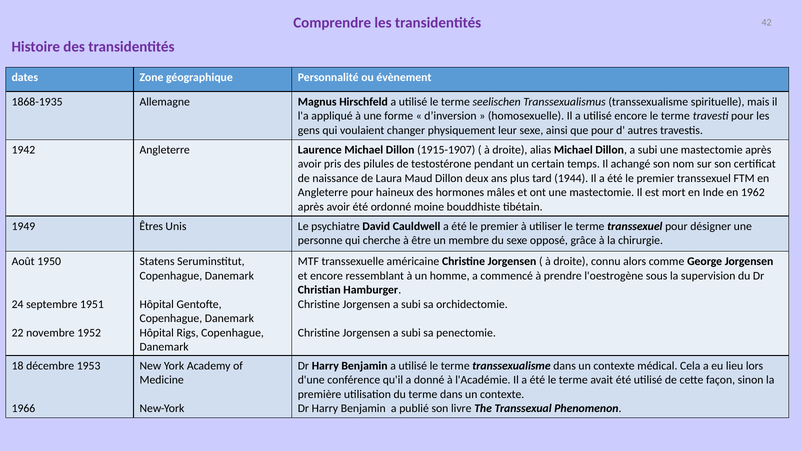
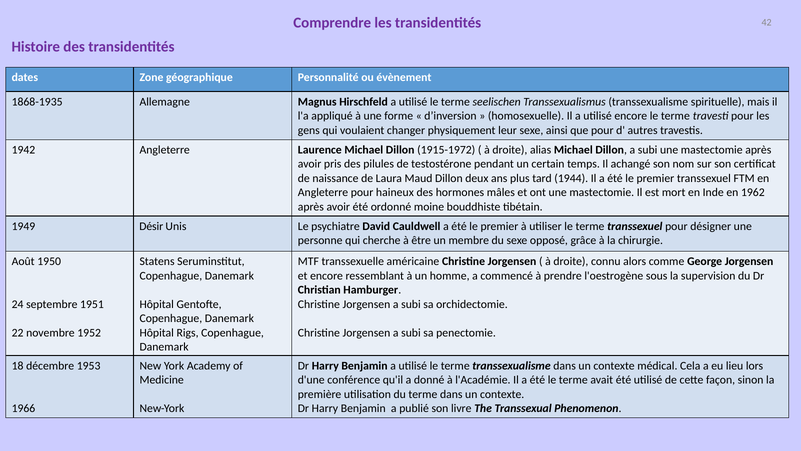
1915-1907: 1915-1907 -> 1915-1972
Êtres: Êtres -> Désir
